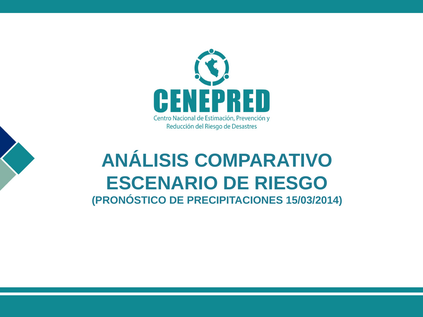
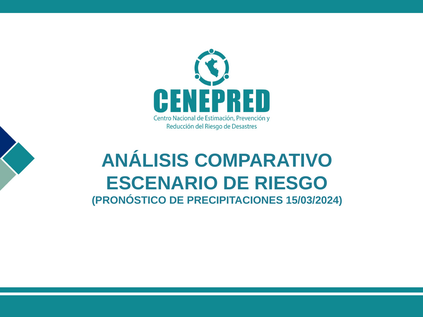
15/03/2014: 15/03/2014 -> 15/03/2024
